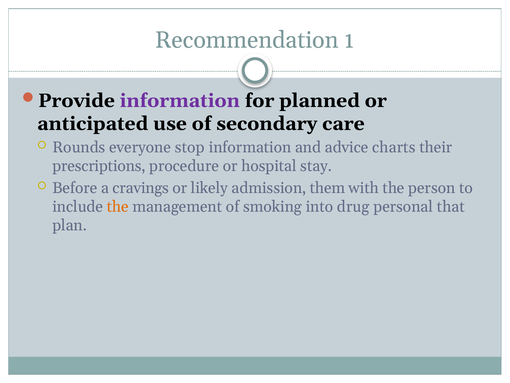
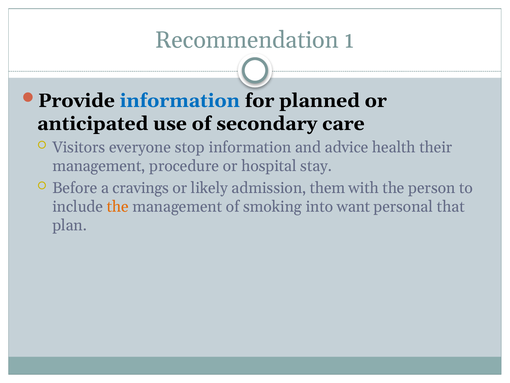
information at (180, 101) colour: purple -> blue
Rounds: Rounds -> Visitors
charts: charts -> health
prescriptions at (99, 166): prescriptions -> management
drug: drug -> want
